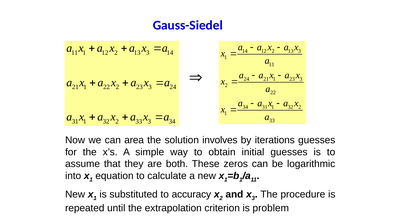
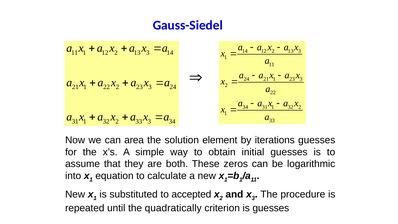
involves: involves -> element
accuracy: accuracy -> accepted
extrapolation: extrapolation -> quadratically
is problem: problem -> guesses
